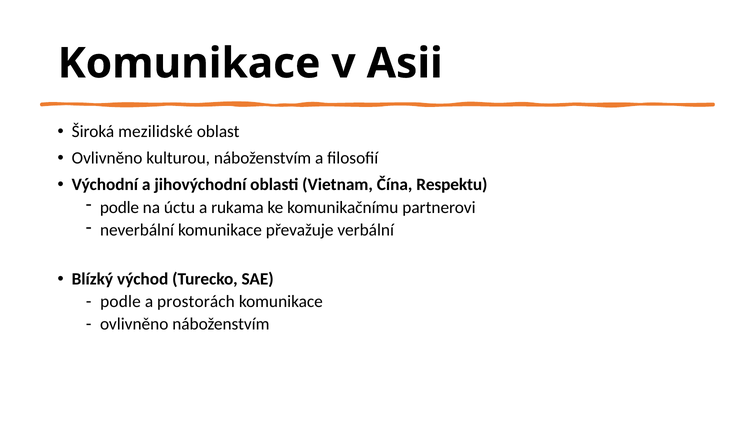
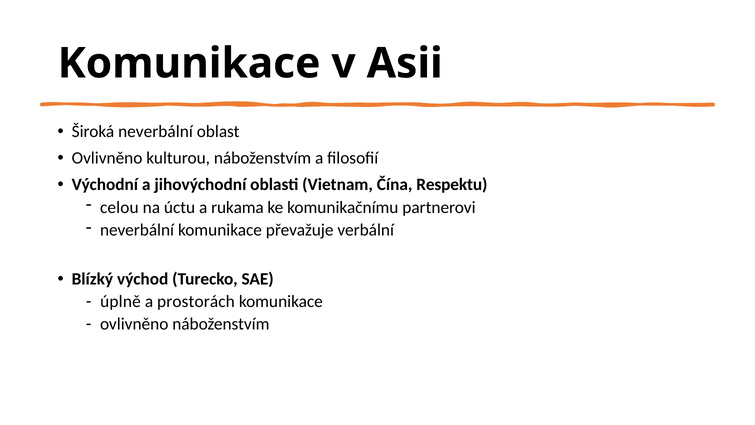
Široká mezilidské: mezilidské -> neverbální
podle at (120, 207): podle -> celou
podle at (120, 301): podle -> úplně
